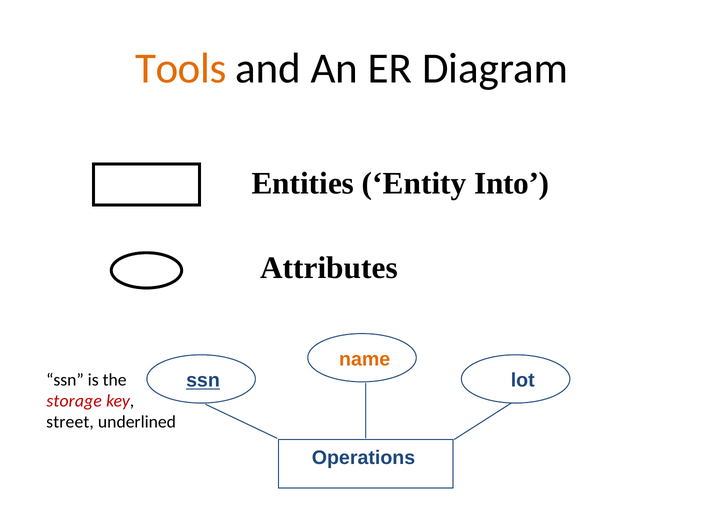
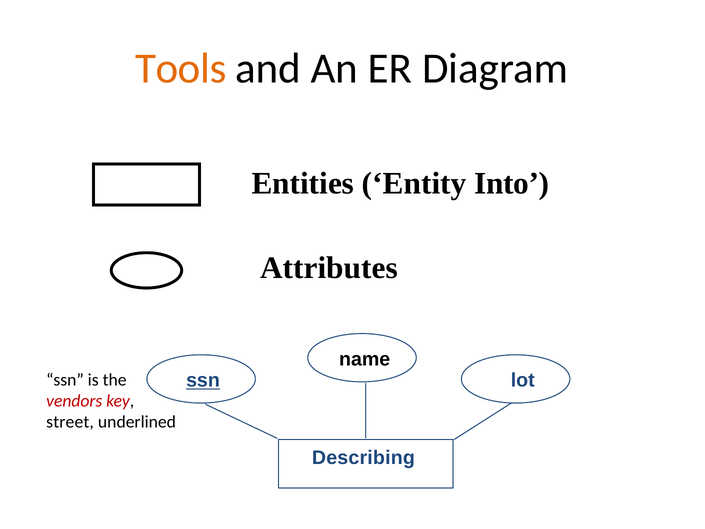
name colour: orange -> black
storage: storage -> vendors
Operations: Operations -> Describing
